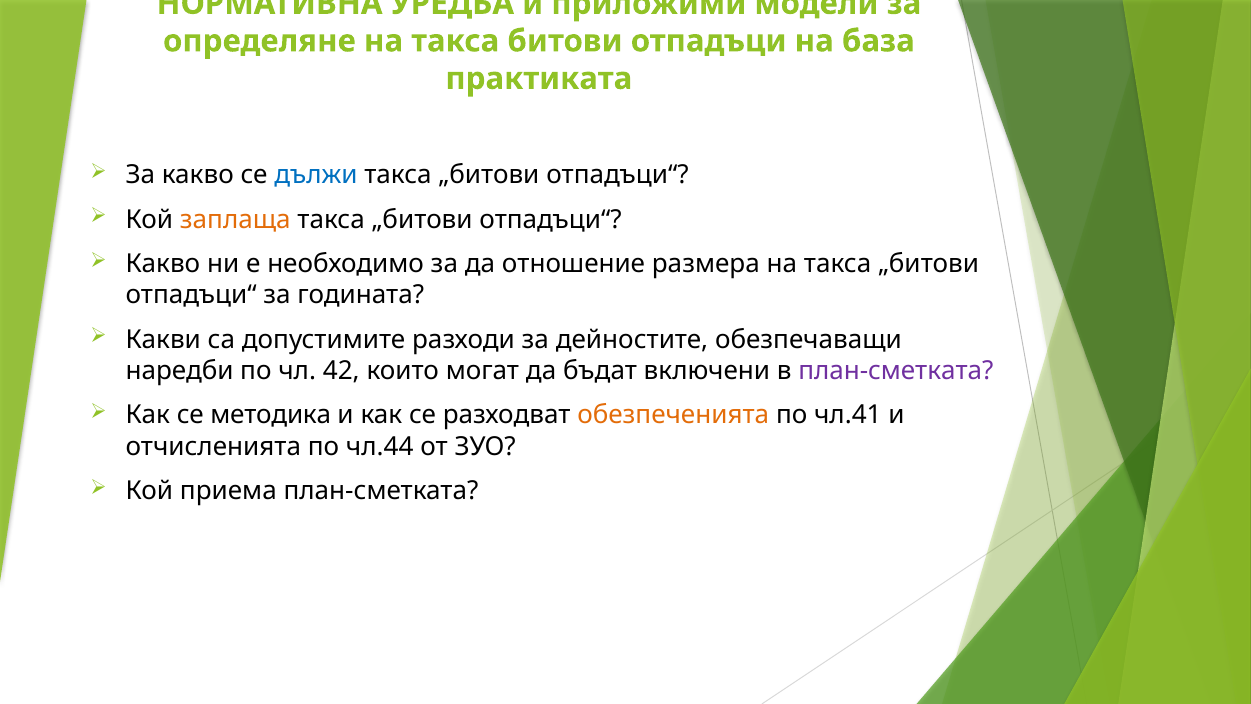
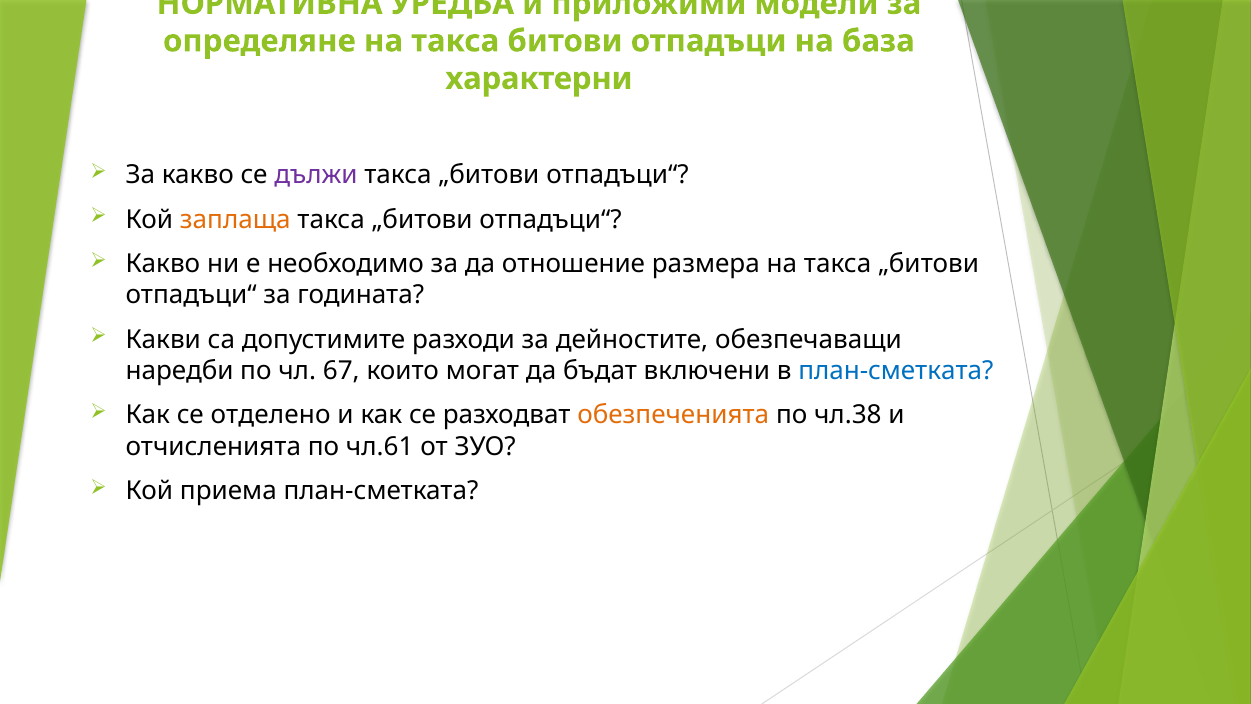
практиката: практиката -> характерни
дължи colour: blue -> purple
42: 42 -> 67
план-сметката at (896, 371) colour: purple -> blue
методика: методика -> отделено
чл.41: чл.41 -> чл.38
чл.44: чл.44 -> чл.61
